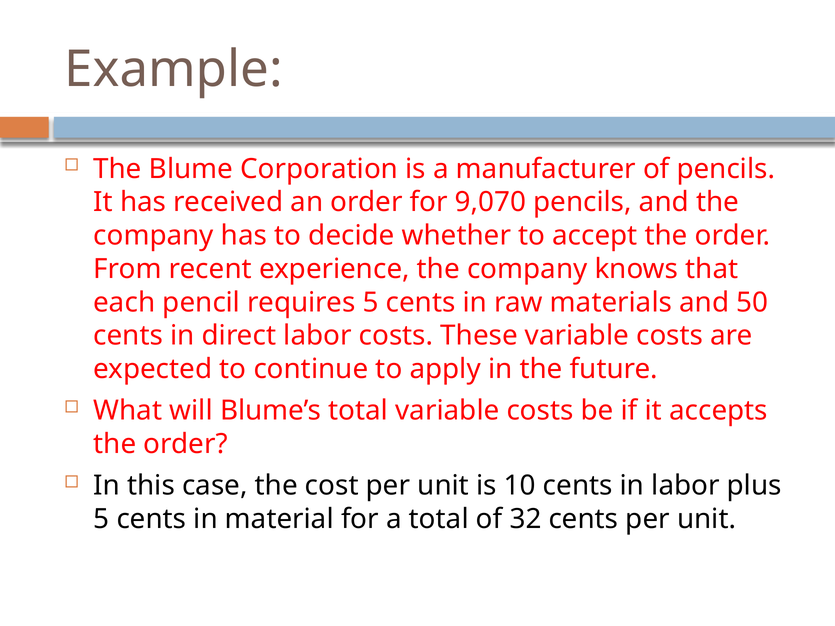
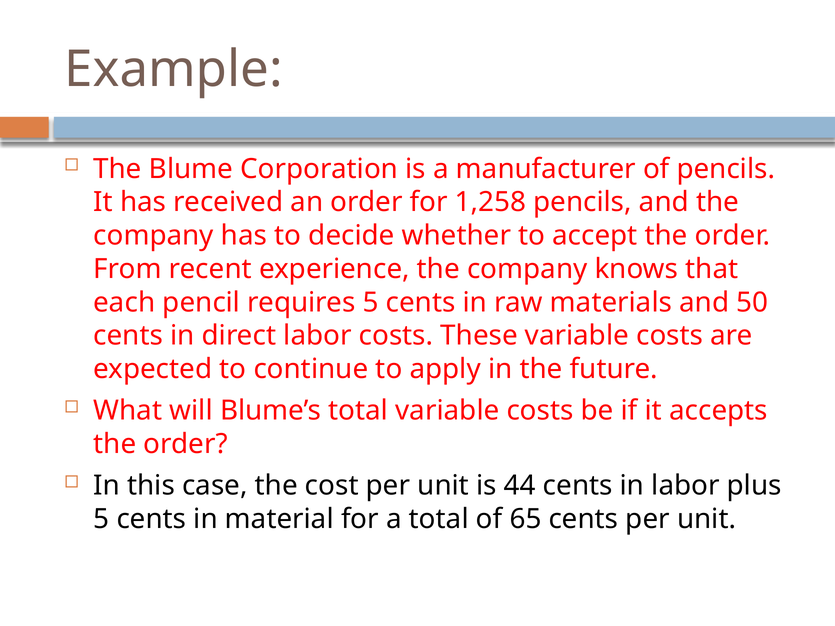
9,070: 9,070 -> 1,258
10: 10 -> 44
32: 32 -> 65
